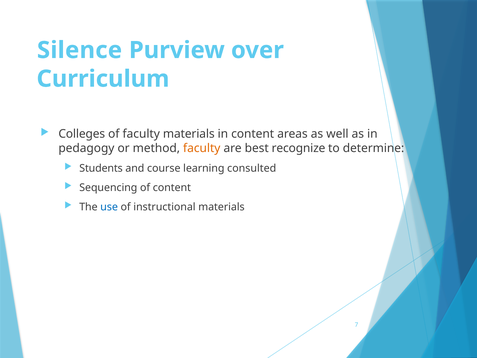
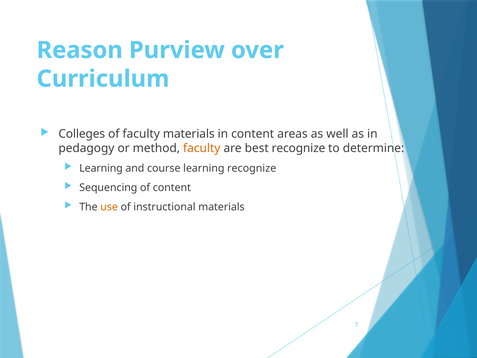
Silence: Silence -> Reason
Students at (101, 168): Students -> Learning
learning consulted: consulted -> recognize
use colour: blue -> orange
